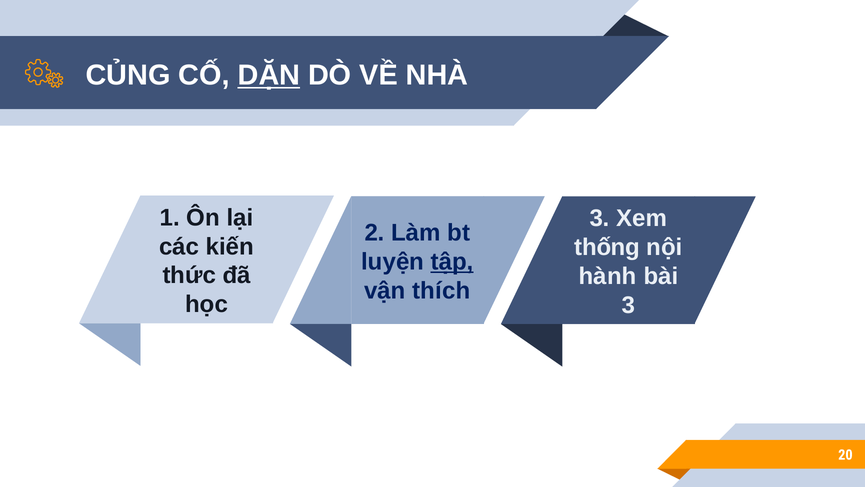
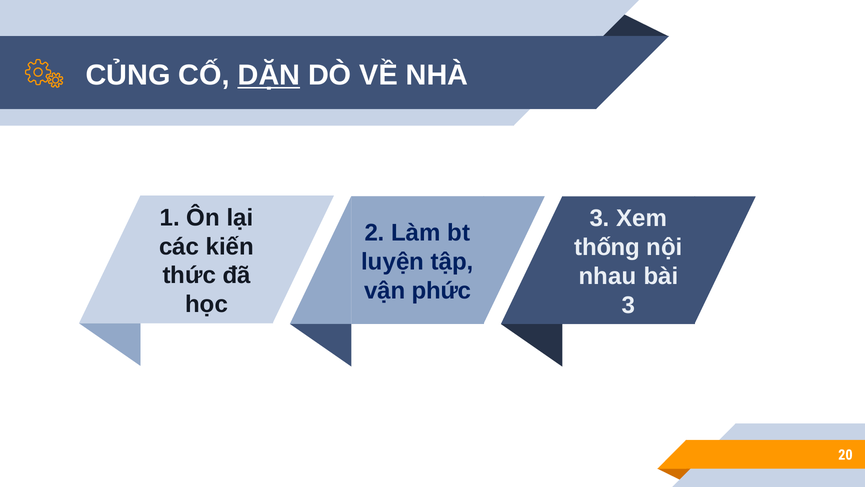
tập underline: present -> none
hành: hành -> nhau
thích: thích -> phức
